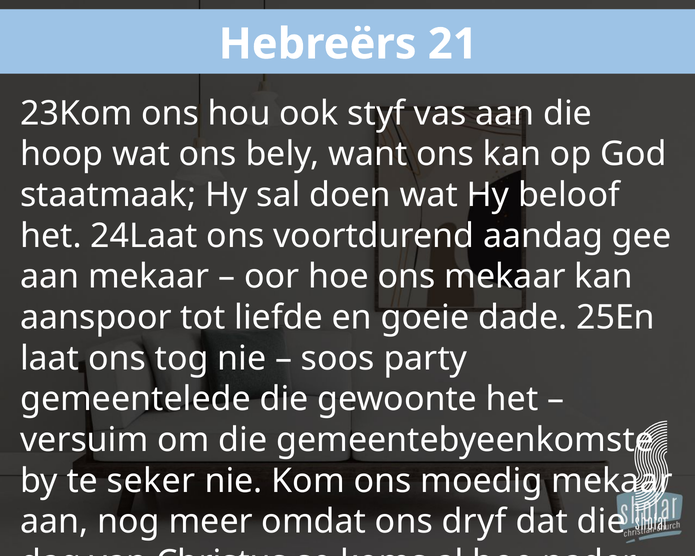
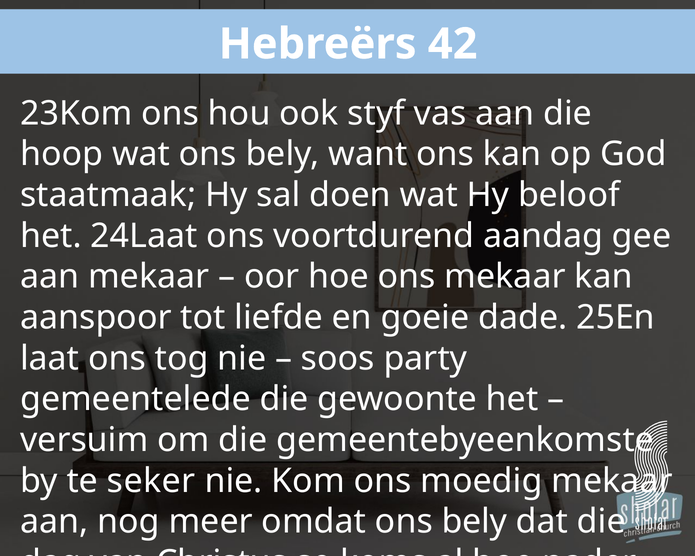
21: 21 -> 42
omdat ons dryf: dryf -> bely
